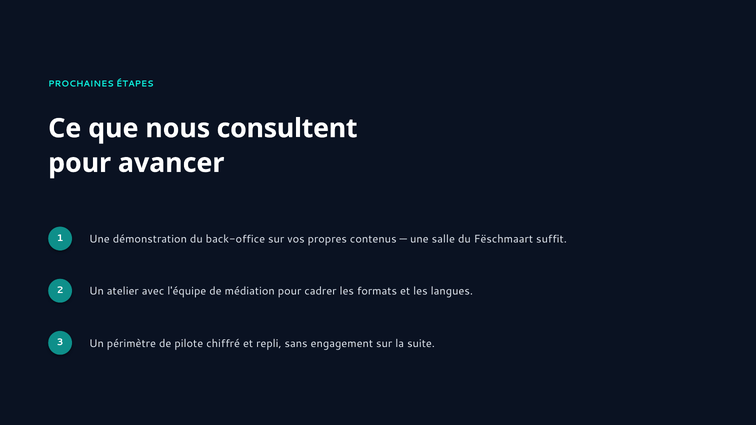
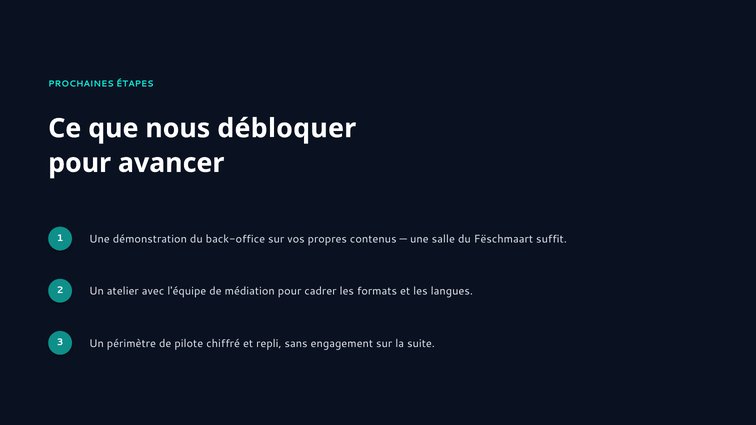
consultent: consultent -> débloquer
